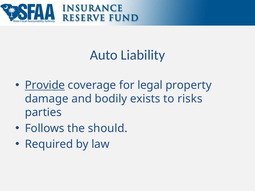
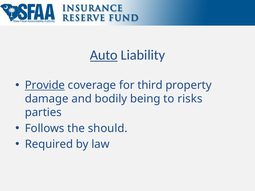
Auto underline: none -> present
legal: legal -> third
exists: exists -> being
